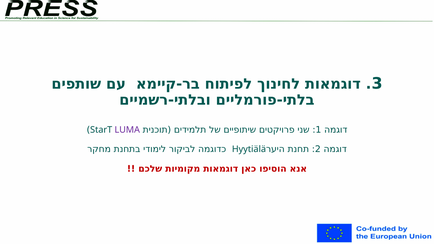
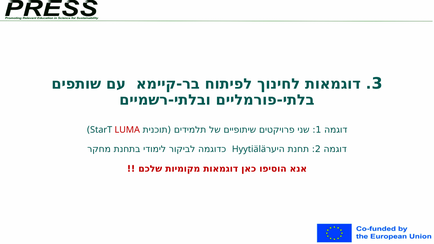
LUMA colour: purple -> red
